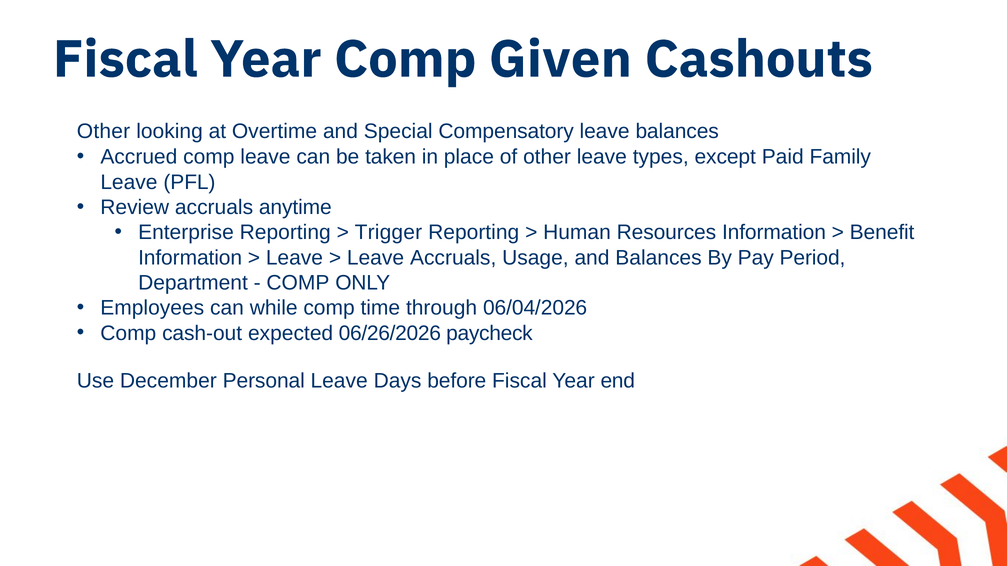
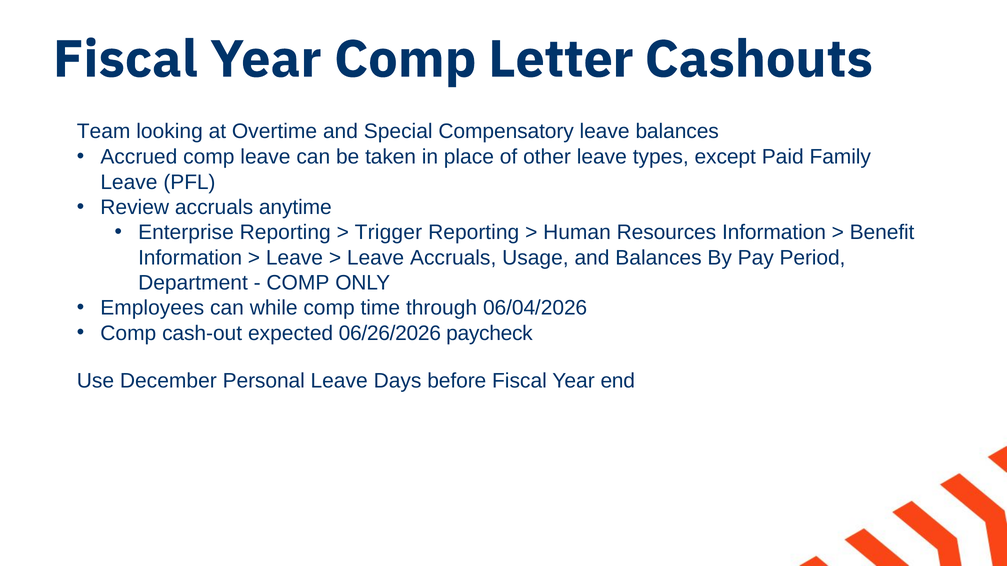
Given: Given -> Letter
Other at (104, 131): Other -> Team
